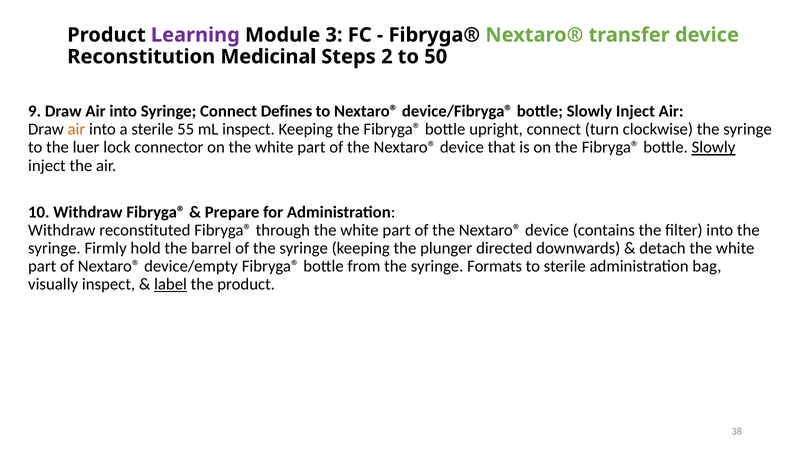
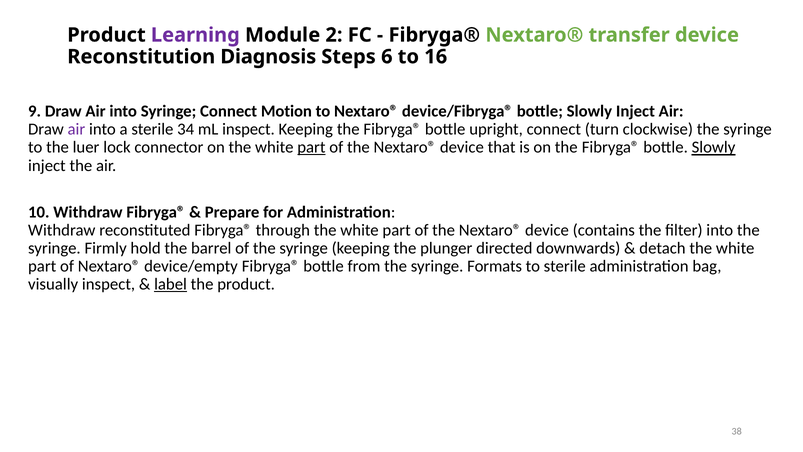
3: 3 -> 2
Medicinal: Medicinal -> Diagnosis
2: 2 -> 6
50: 50 -> 16
Defines: Defines -> Motion
air at (76, 129) colour: orange -> purple
55: 55 -> 34
part at (311, 147) underline: none -> present
